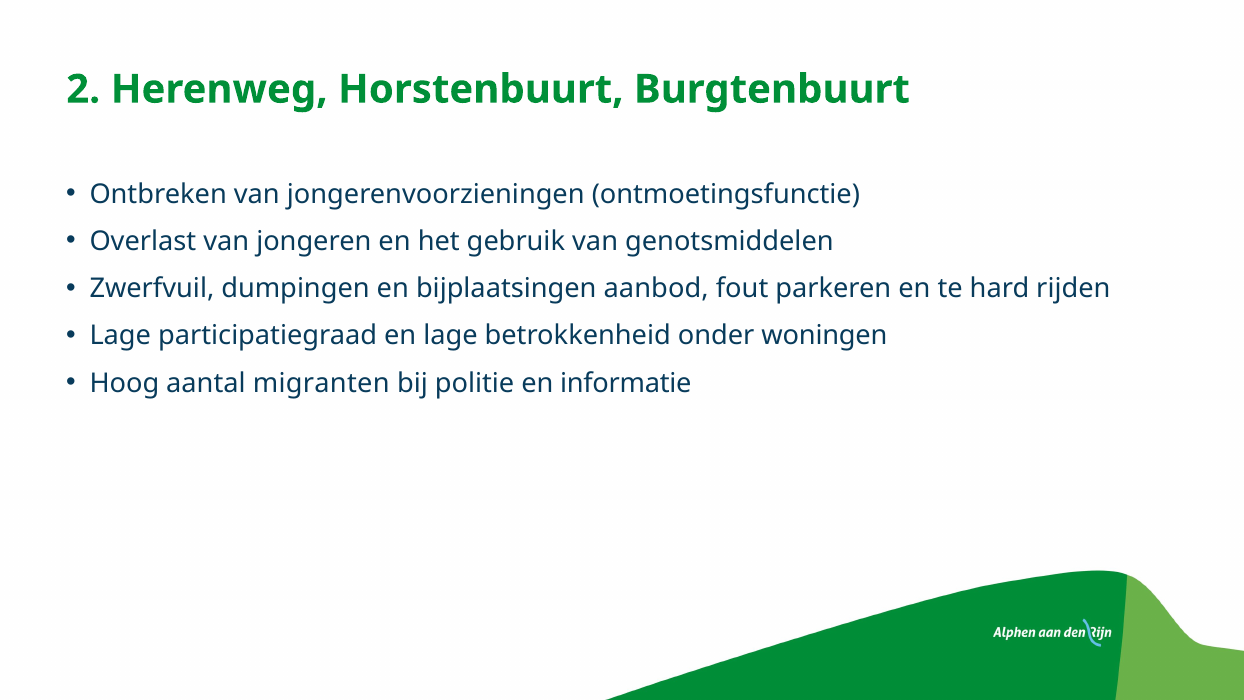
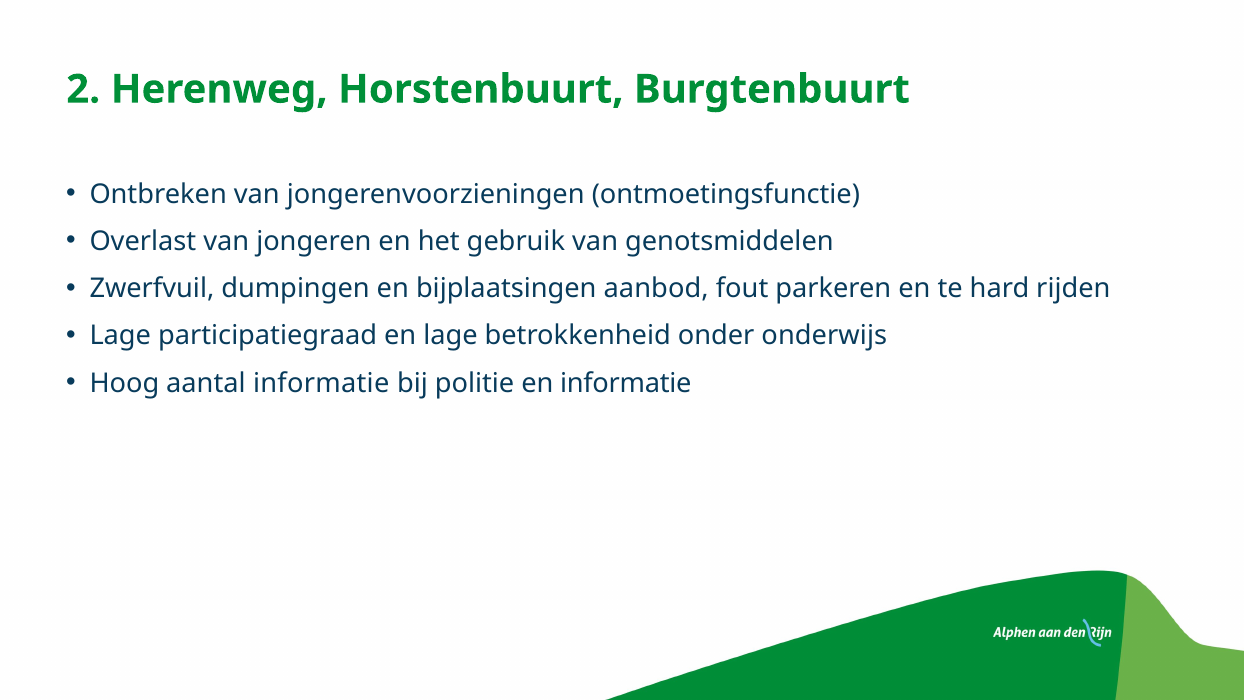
woningen: woningen -> onderwijs
aantal migranten: migranten -> informatie
